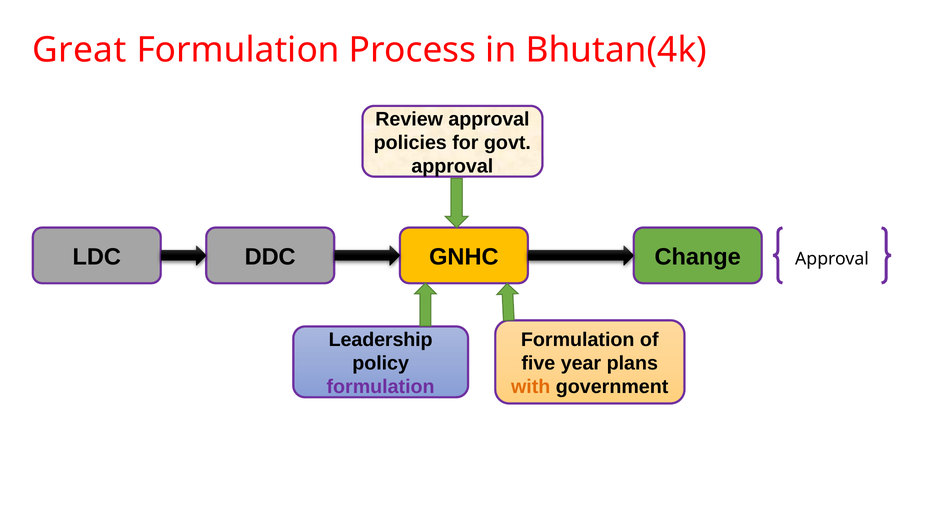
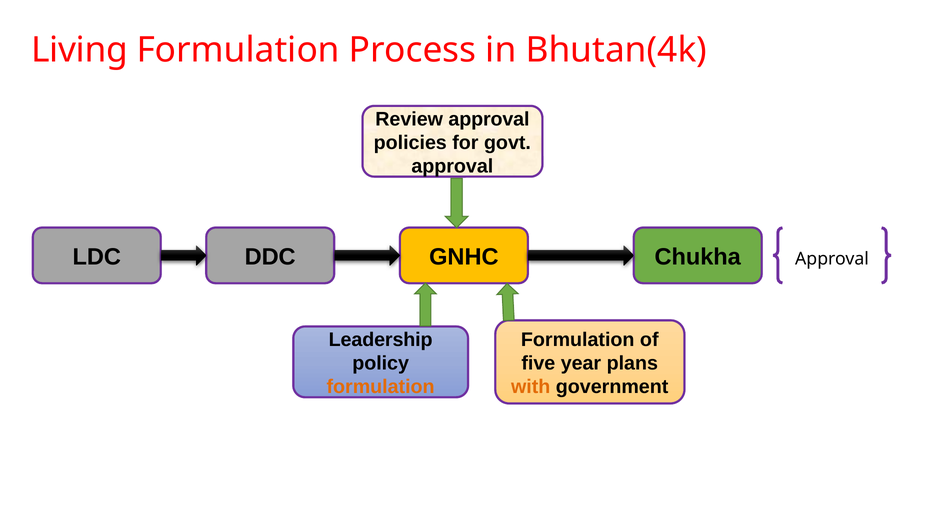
Great: Great -> Living
Change: Change -> Chukha
formulation at (381, 386) colour: purple -> orange
